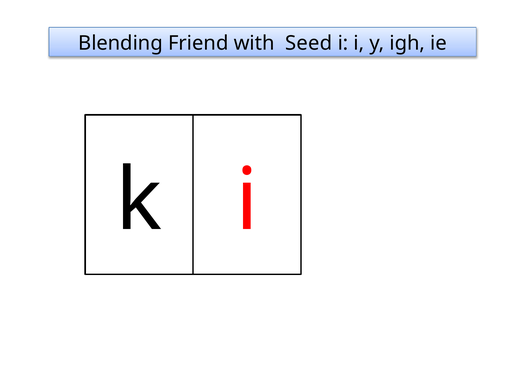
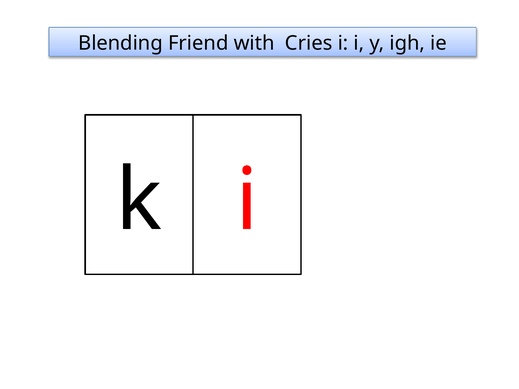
Seed: Seed -> Cries
